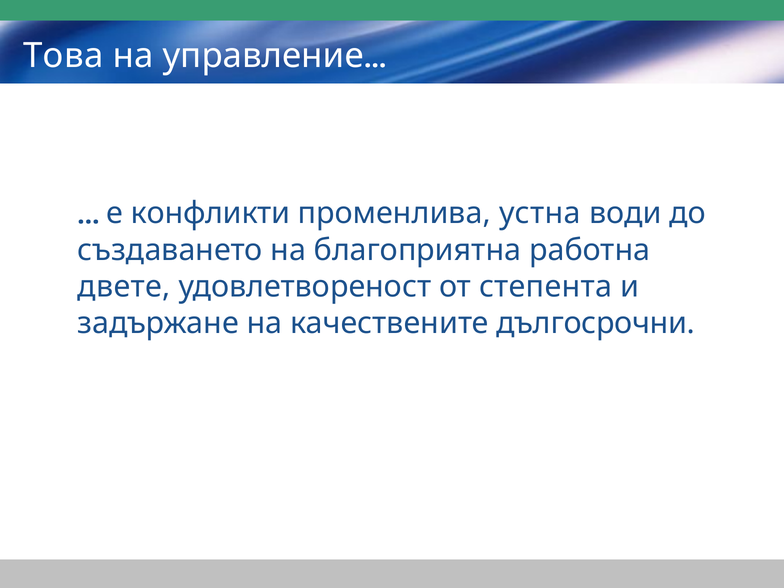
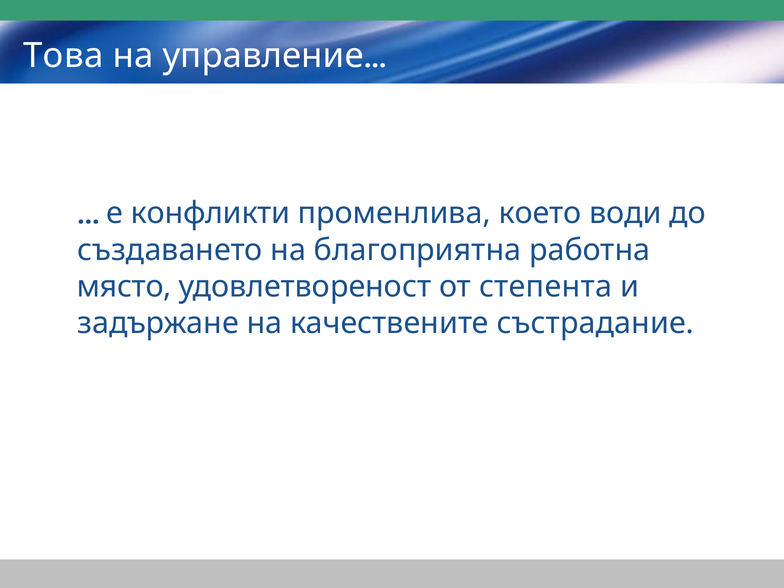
устна: устна -> което
двете: двете -> място
дългосрочни: дългосрочни -> състрадание
